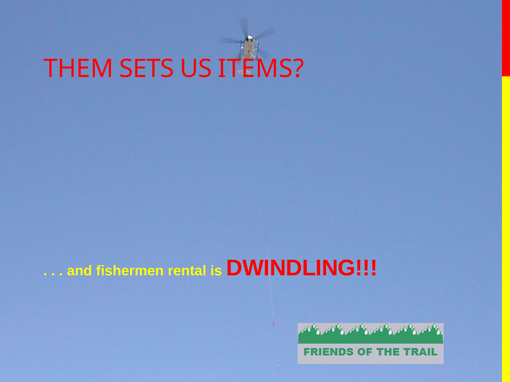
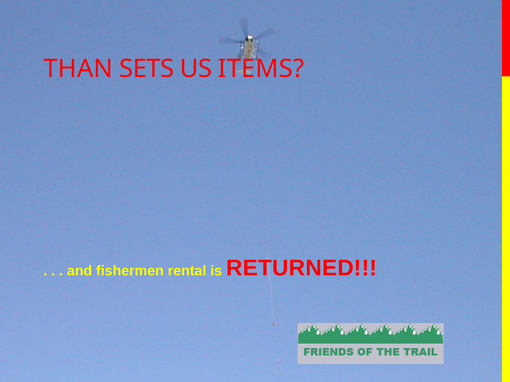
THEM: THEM -> THAN
DWINDLING: DWINDLING -> RETURNED
